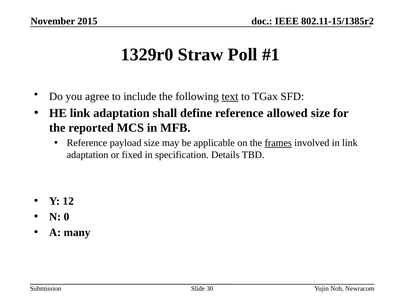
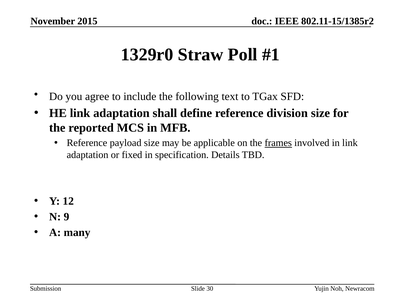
text underline: present -> none
allowed: allowed -> division
0: 0 -> 9
